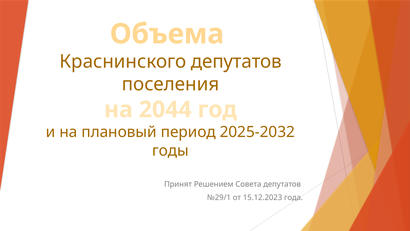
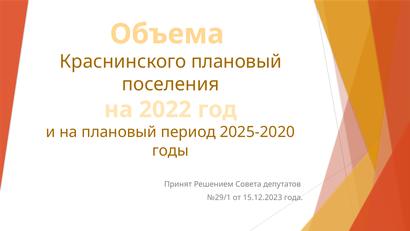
Краснинского депутатов: депутатов -> плановый
2044: 2044 -> 2022
2025-2032: 2025-2032 -> 2025-2020
